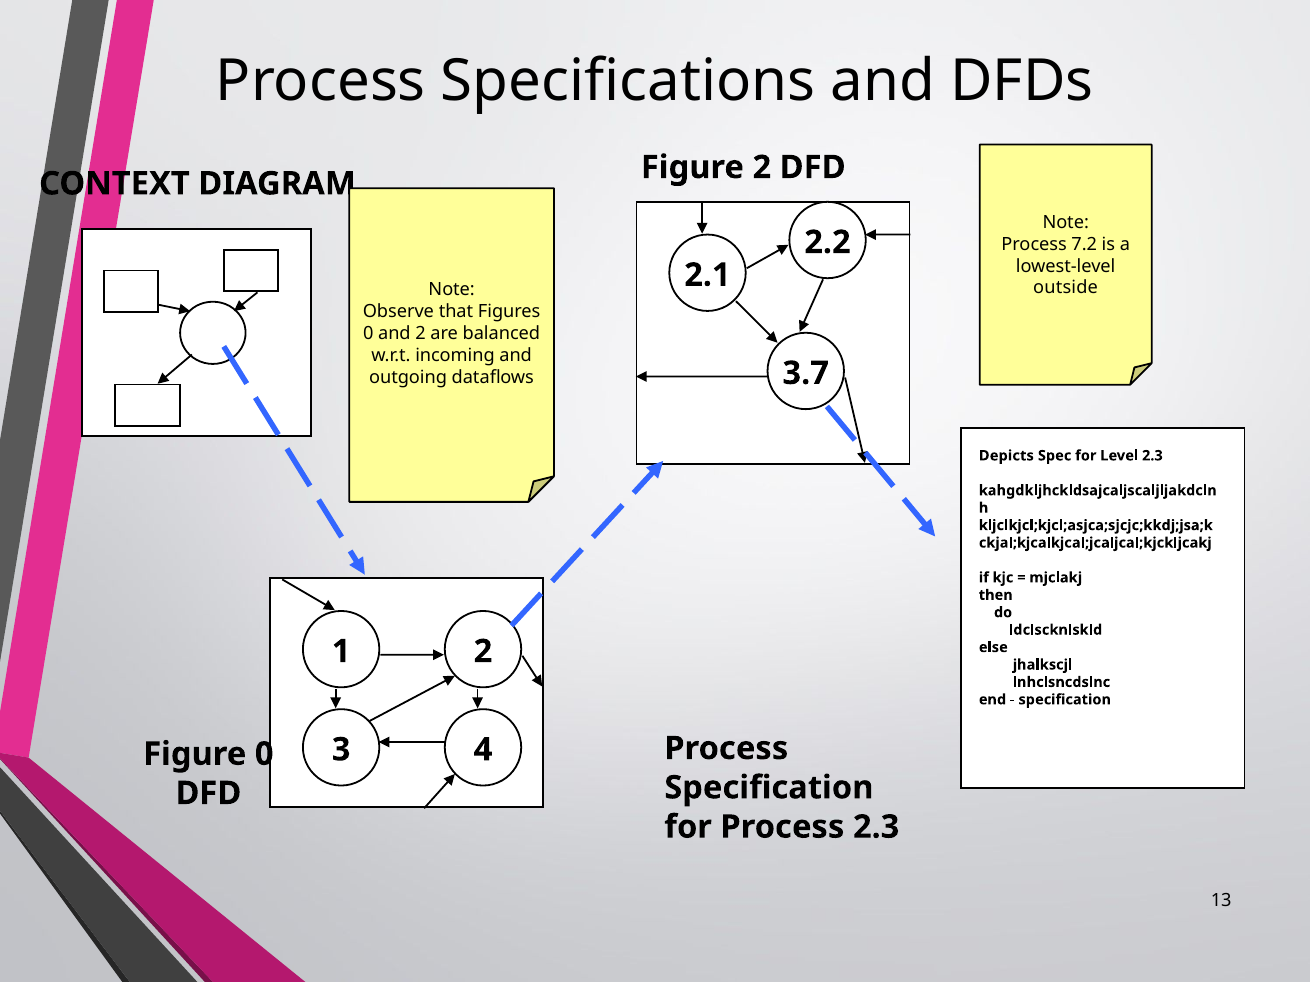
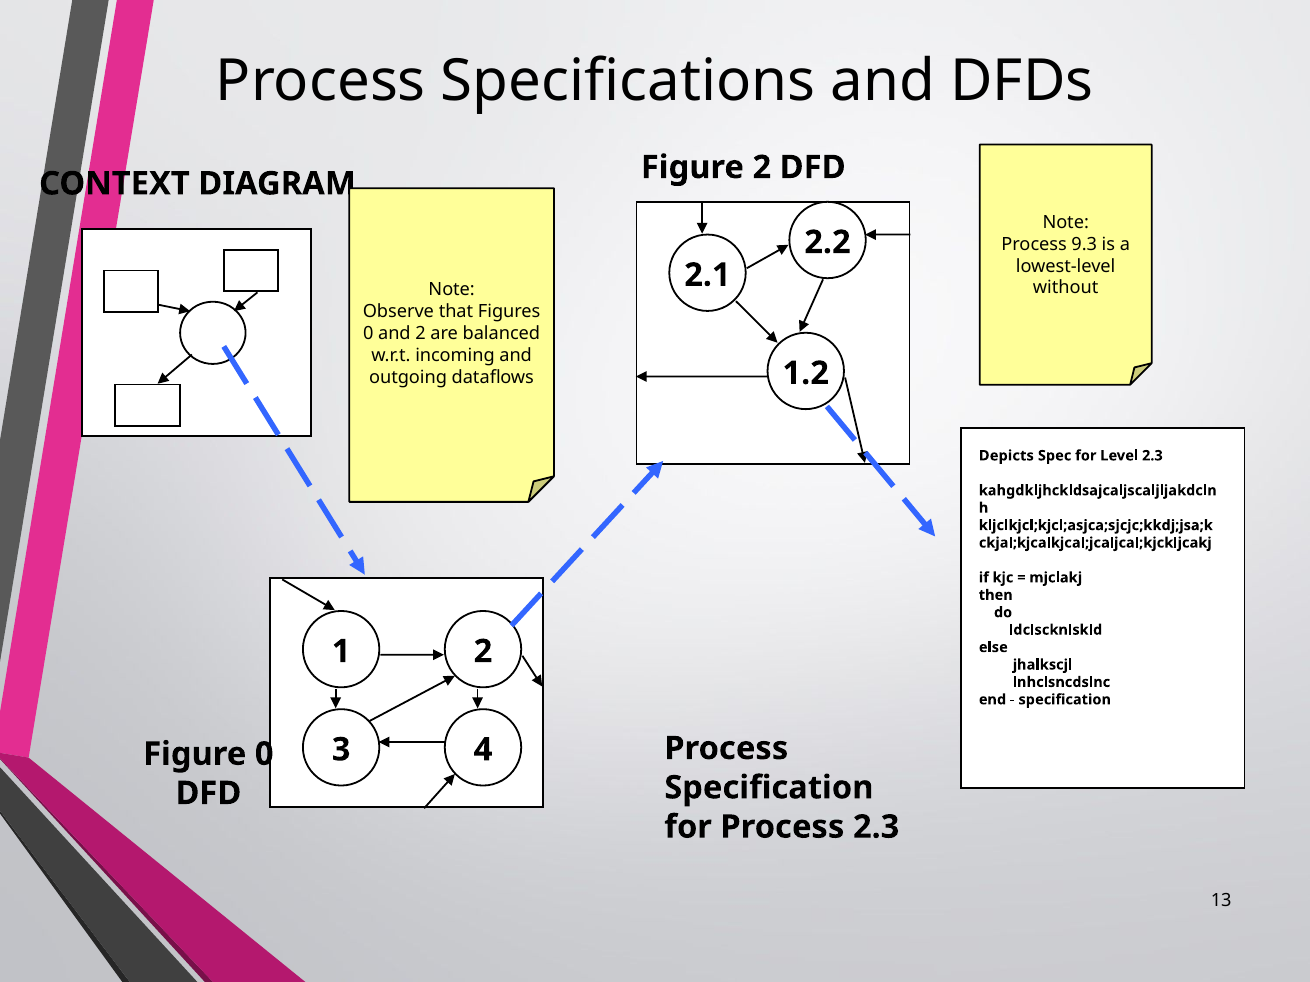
7.2: 7.2 -> 9.3
outside: outside -> without
3.7: 3.7 -> 1.2
